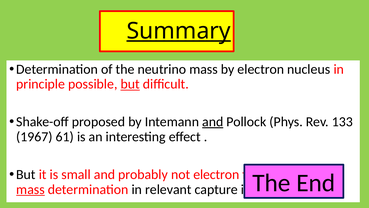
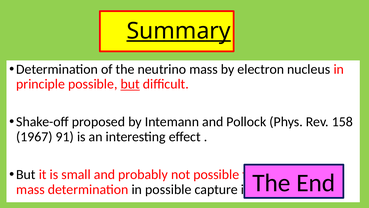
and at (213, 122) underline: present -> none
133: 133 -> 158
61: 61 -> 91
not electron: electron -> possible
mass at (30, 189) underline: present -> none
in relevant: relevant -> possible
